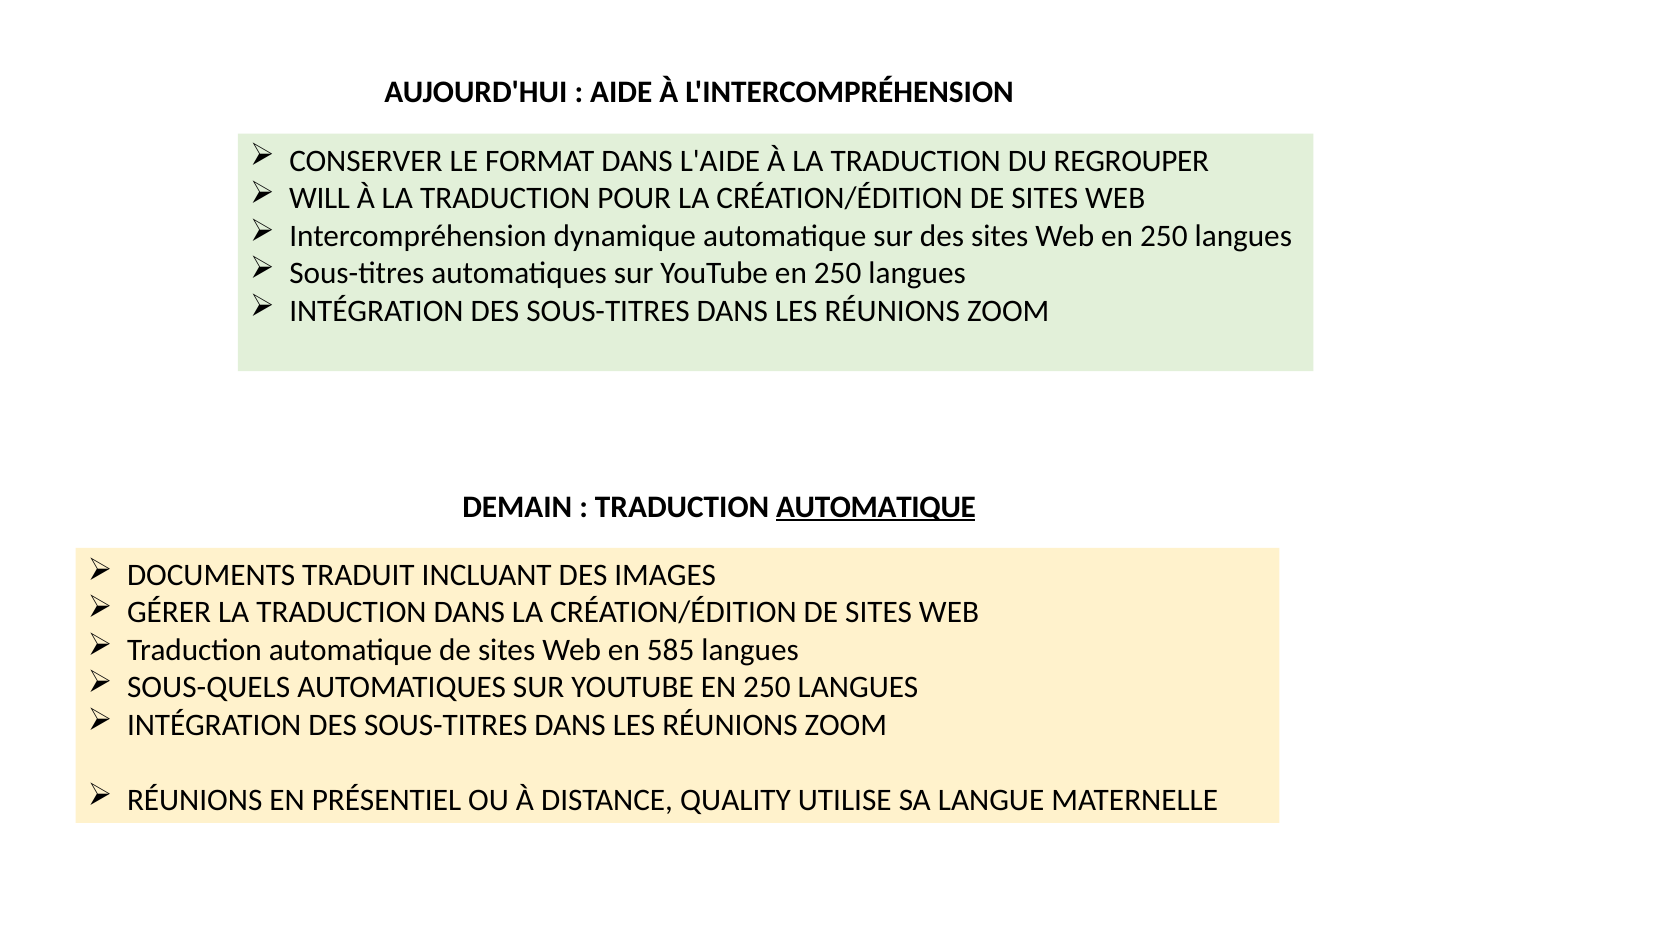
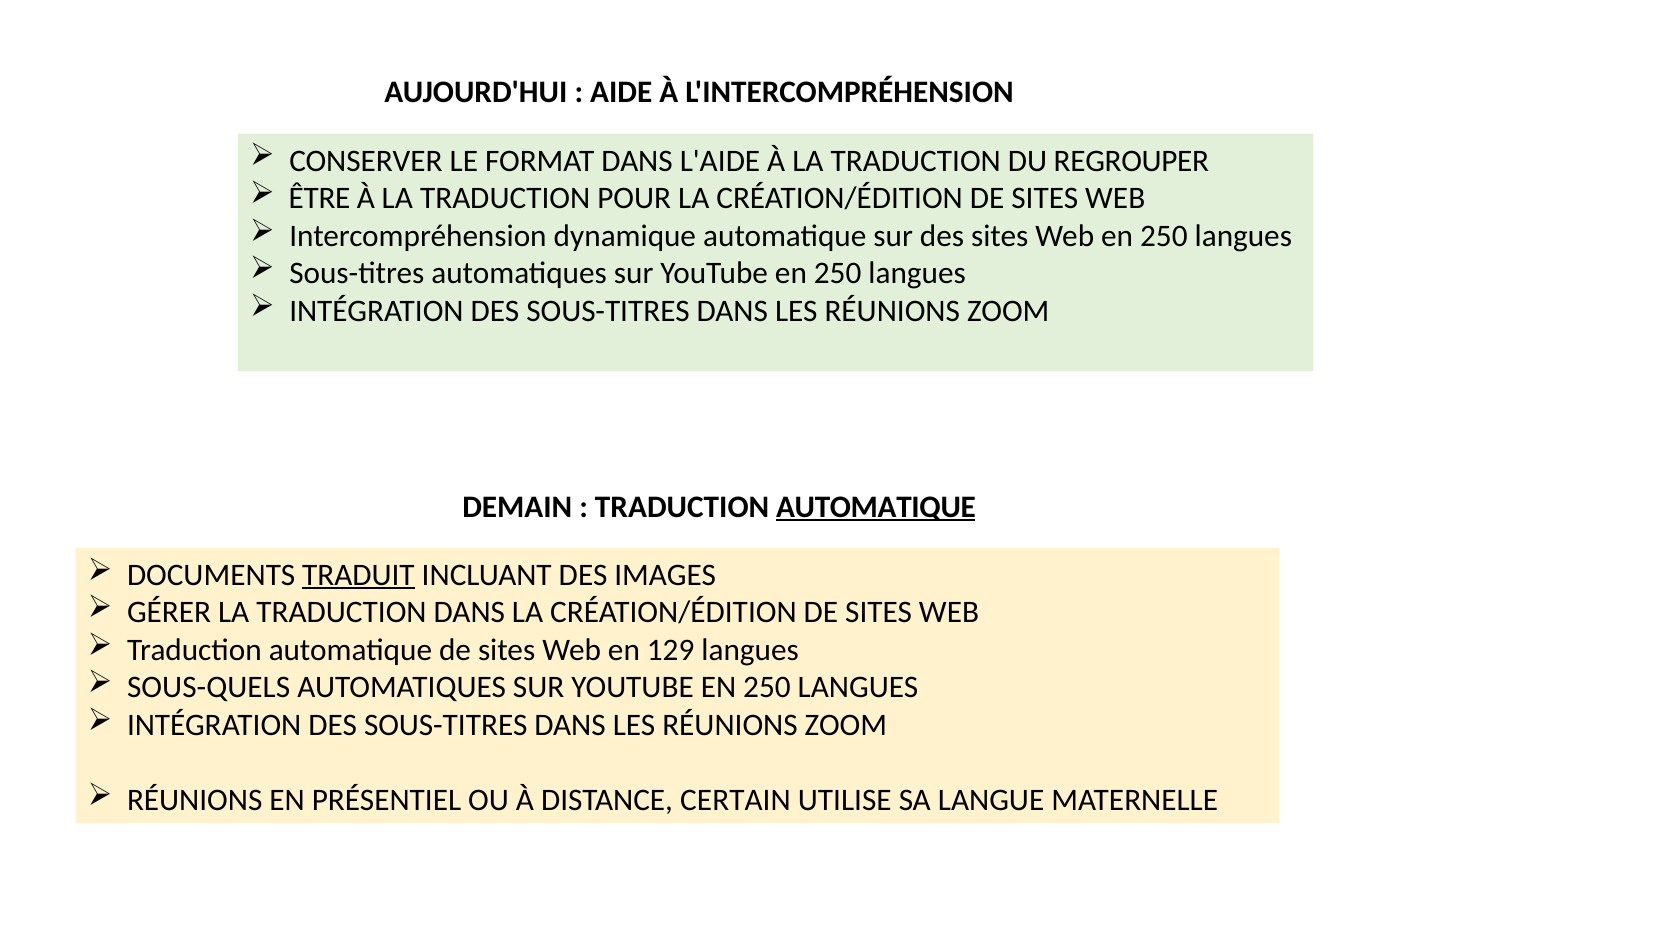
WILL: WILL -> ÊTRE
TRADUIT underline: none -> present
585: 585 -> 129
QUALITY: QUALITY -> CERTAIN
